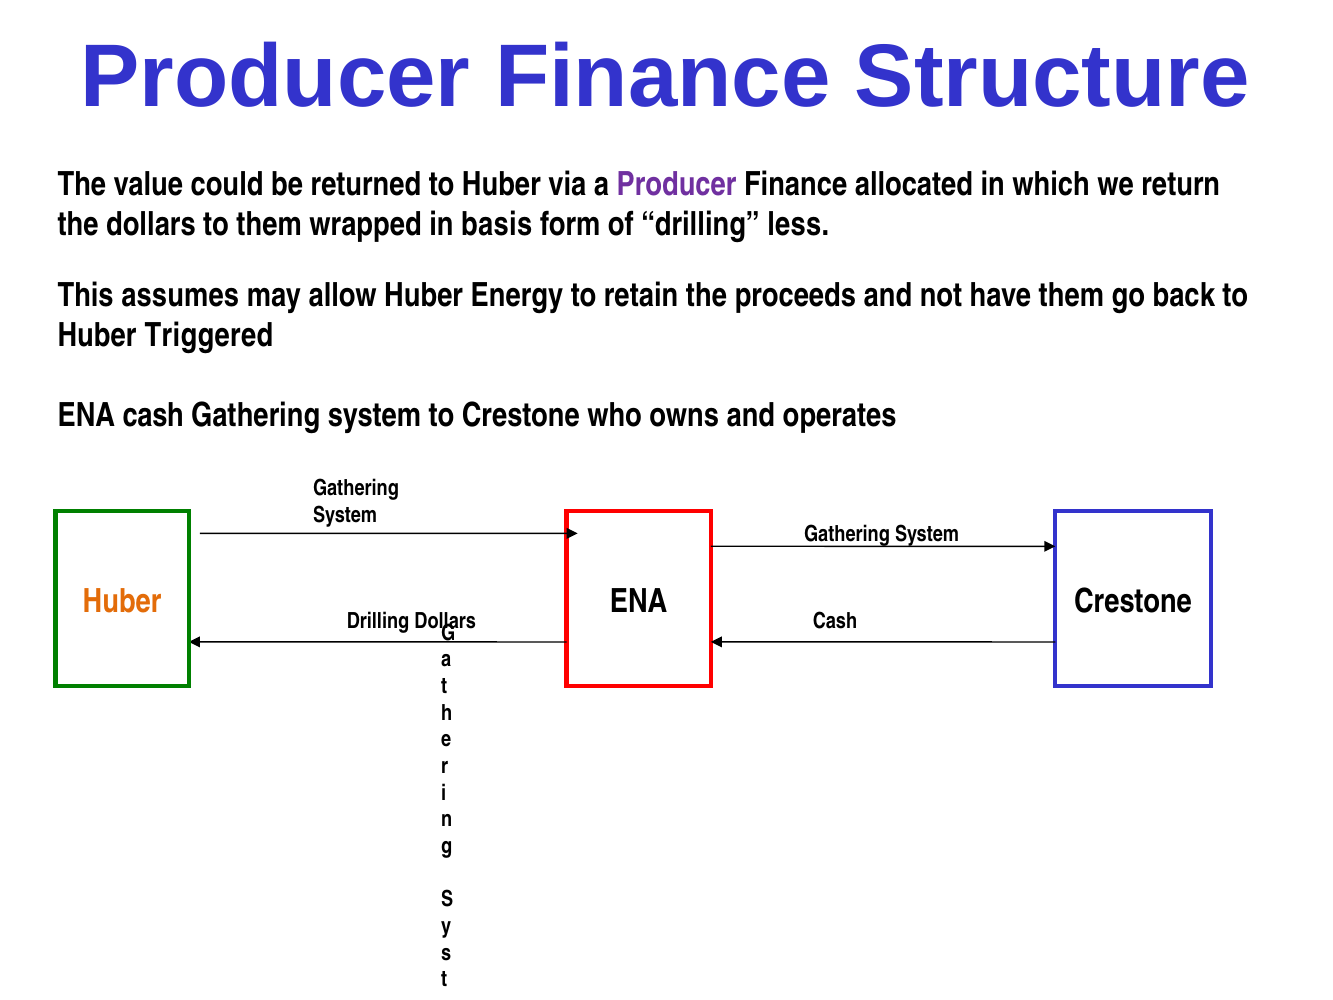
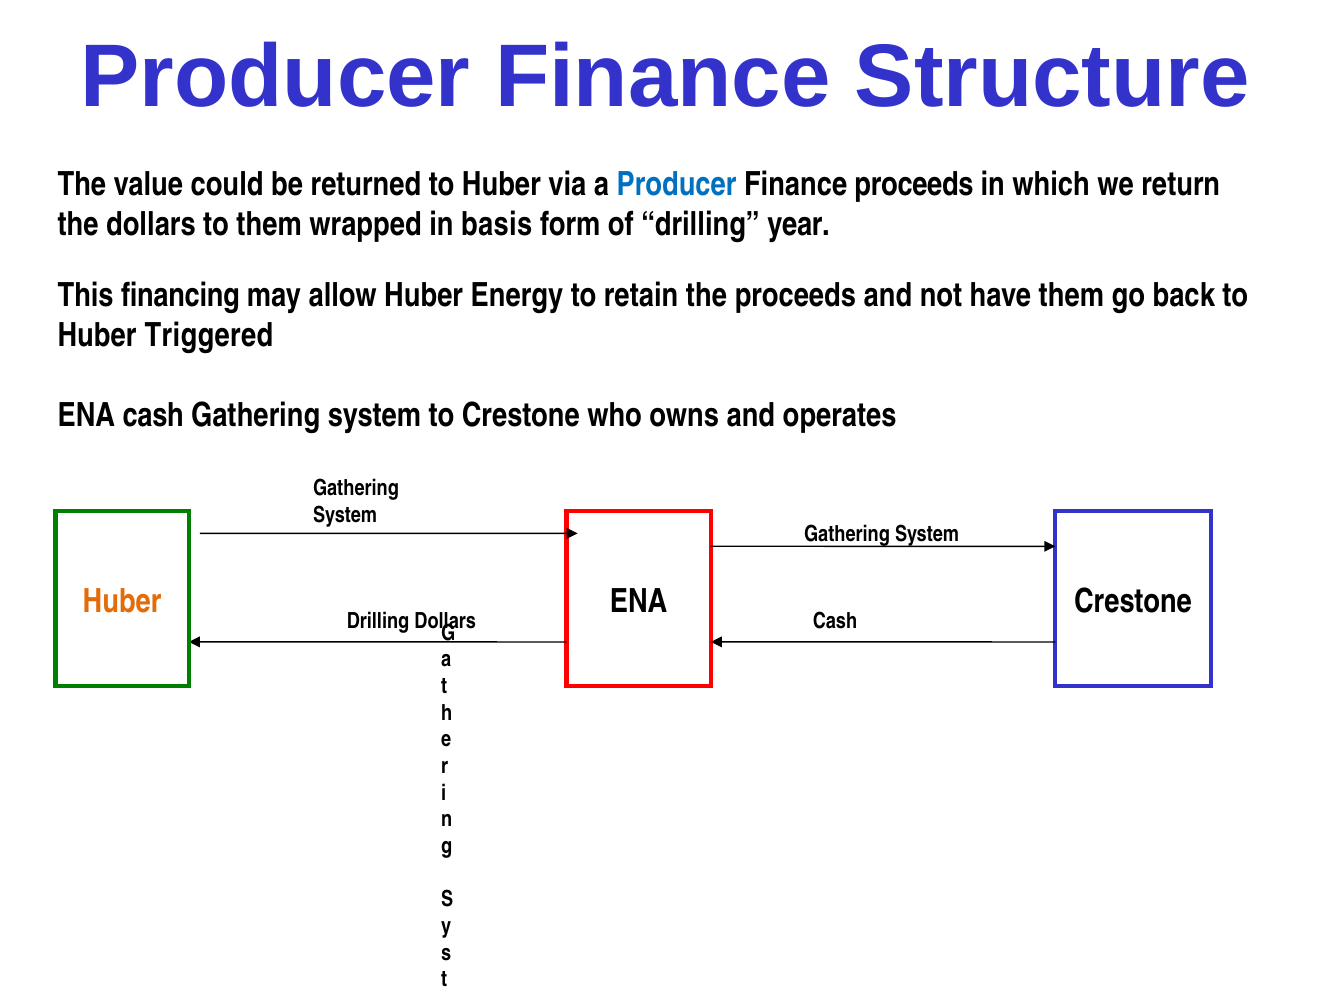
Producer at (677, 185) colour: purple -> blue
Finance allocated: allocated -> proceeds
less: less -> year
assumes: assumes -> financing
